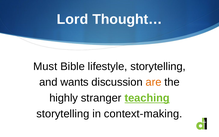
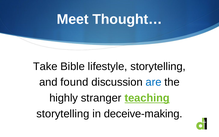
Lord: Lord -> Meet
Must: Must -> Take
wants: wants -> found
are colour: orange -> blue
context-making: context-making -> deceive-making
